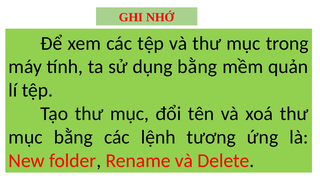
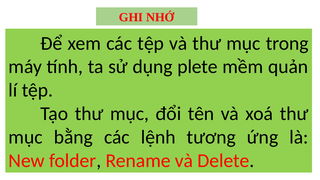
dụng bằng: bằng -> plete
